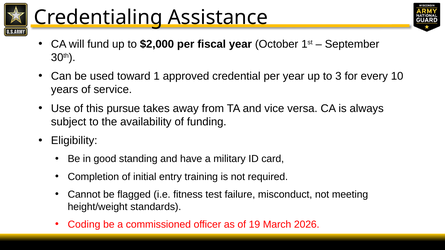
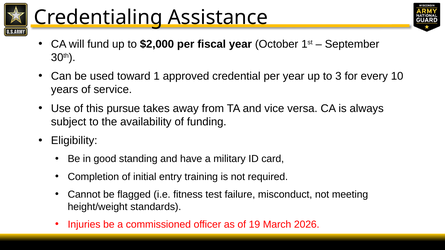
Coding: Coding -> Injuries
